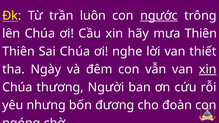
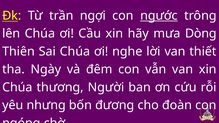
luôn: luôn -> ngợi
mưa Thiên: Thiên -> Dòng
xin at (208, 69) underline: present -> none
